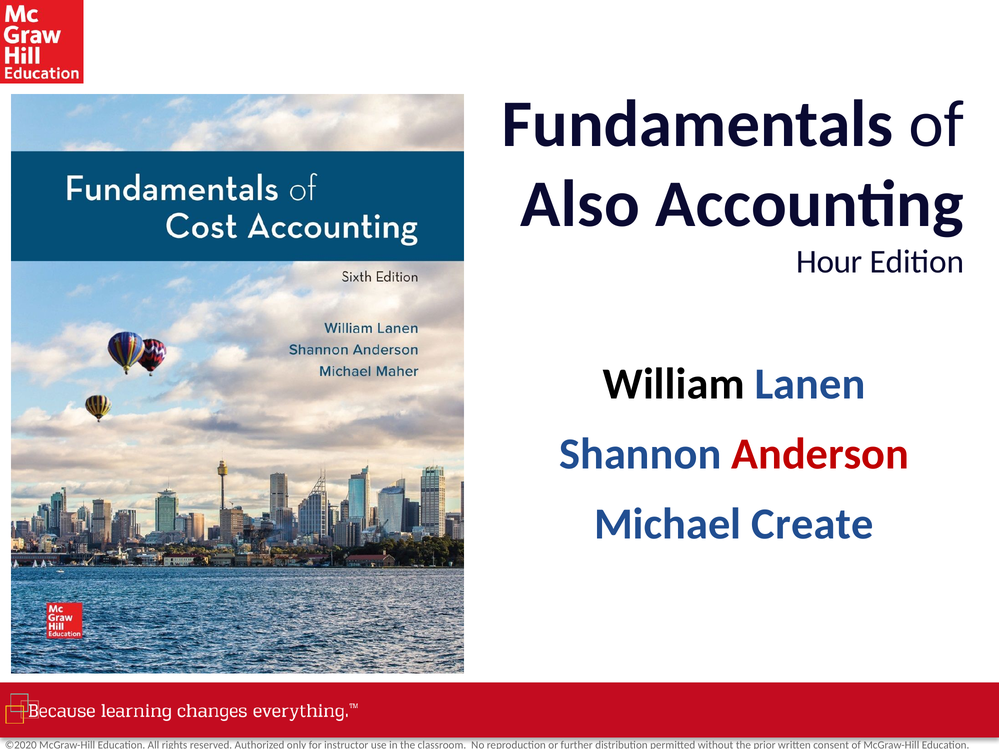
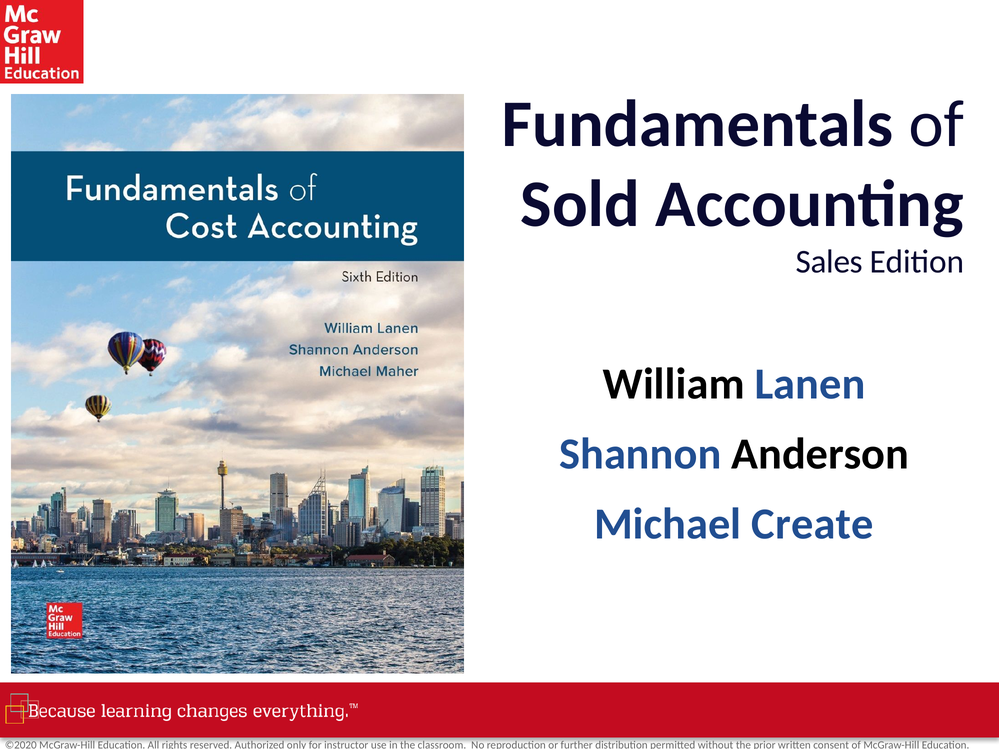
Also: Also -> Sold
Hour: Hour -> Sales
Anderson colour: red -> black
